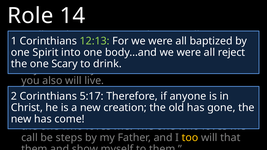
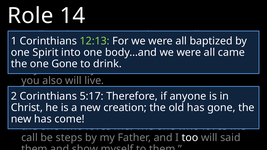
reject: reject -> came
Scary at (65, 64): Scary -> Gone
too colour: yellow -> white
will that: that -> said
